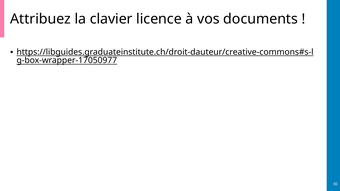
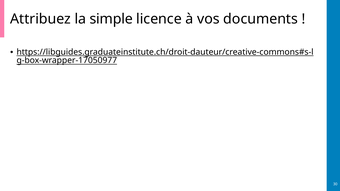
clavier: clavier -> simple
